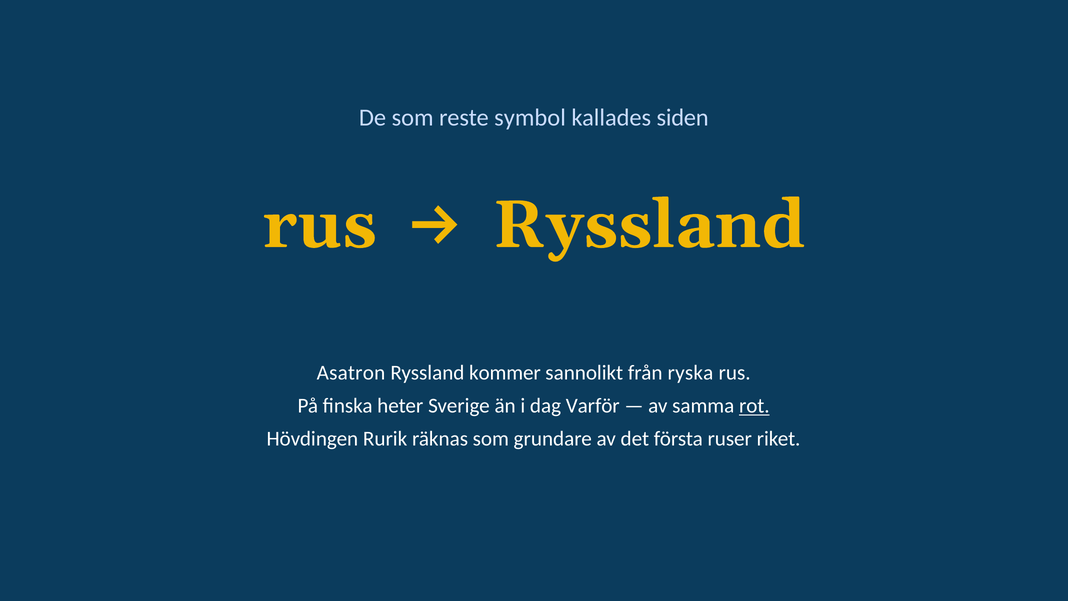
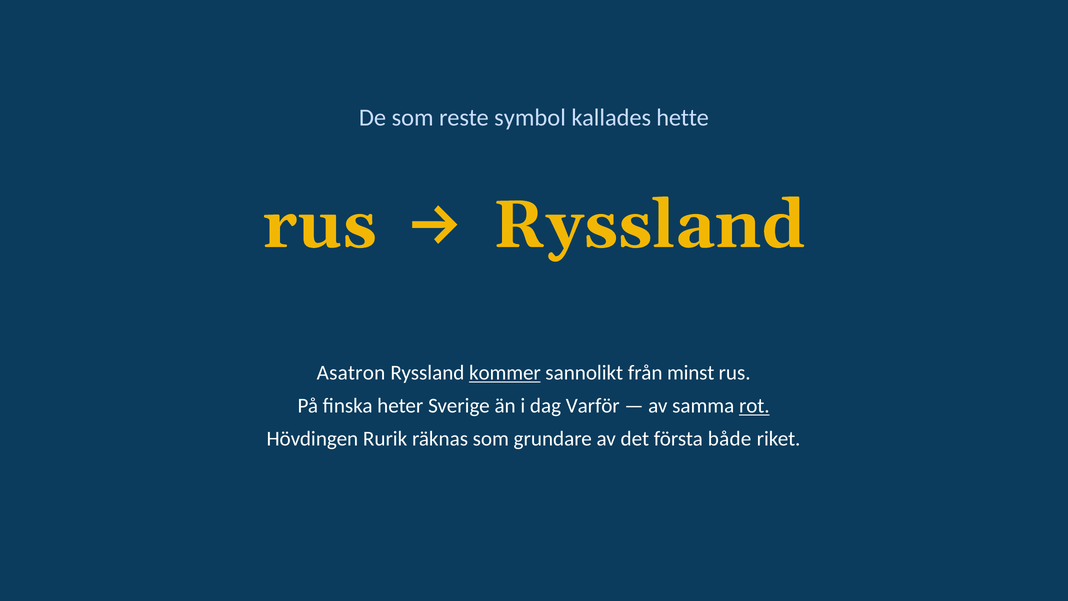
siden: siden -> hette
kommer underline: none -> present
ryska: ryska -> minst
ruser: ruser -> både
